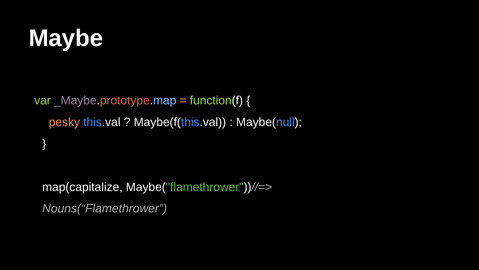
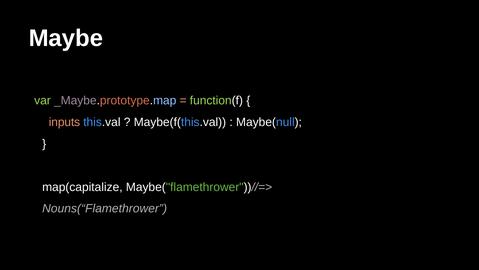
pesky: pesky -> inputs
